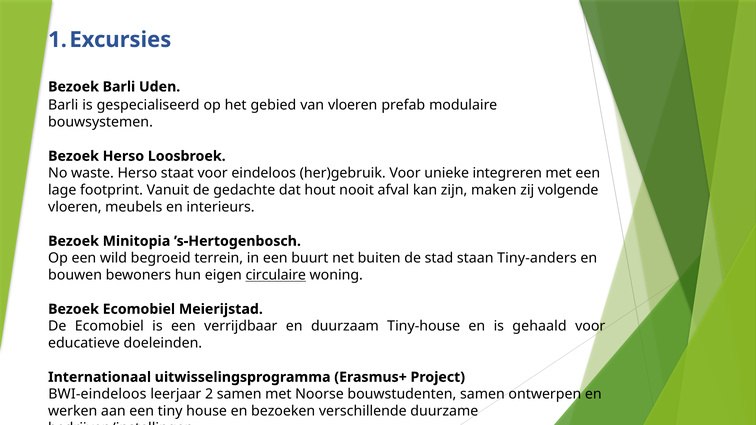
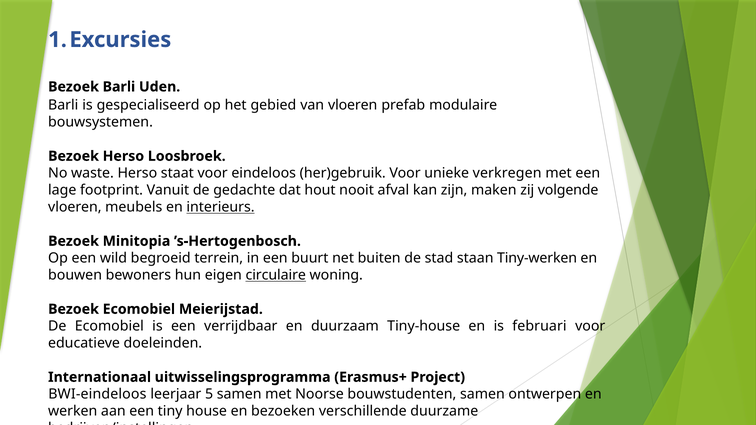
integreren: integreren -> verkregen
interieurs underline: none -> present
Tiny-anders: Tiny-anders -> Tiny-werken
gehaald: gehaald -> februari
2: 2 -> 5
